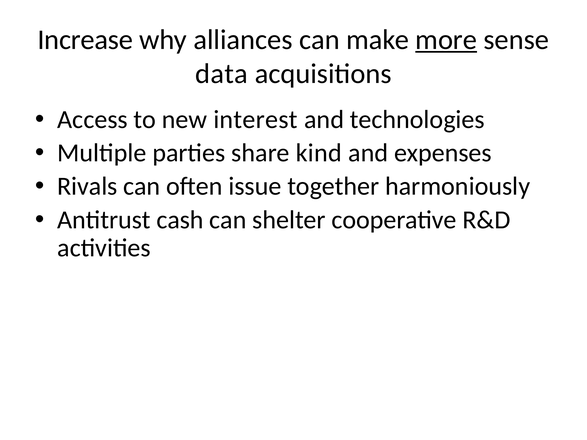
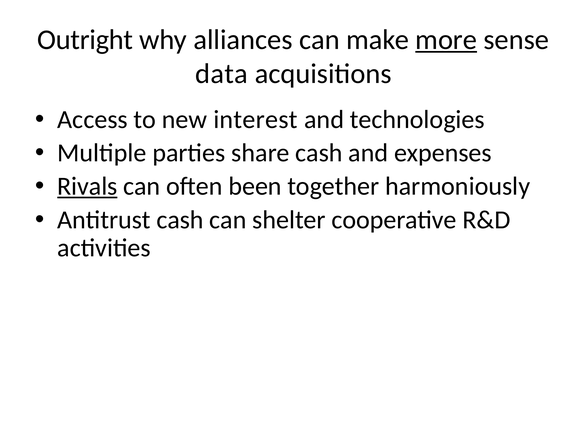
Increase: Increase -> Outright
share kind: kind -> cash
Rivals underline: none -> present
issue: issue -> been
